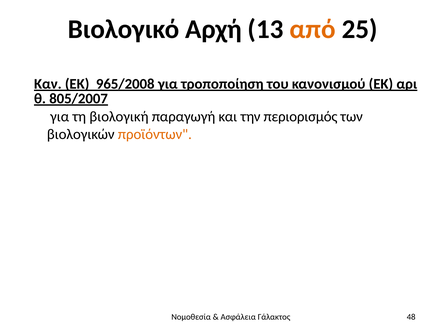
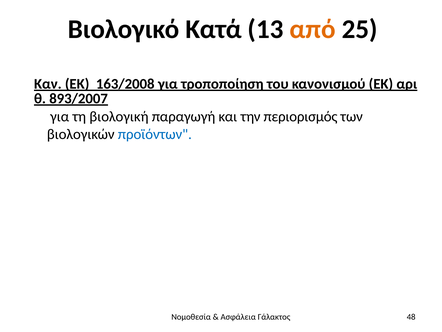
Αρχή: Αρχή -> Κατά
965/2008: 965/2008 -> 163/2008
805/2007: 805/2007 -> 893/2007
προϊόντων colour: orange -> blue
